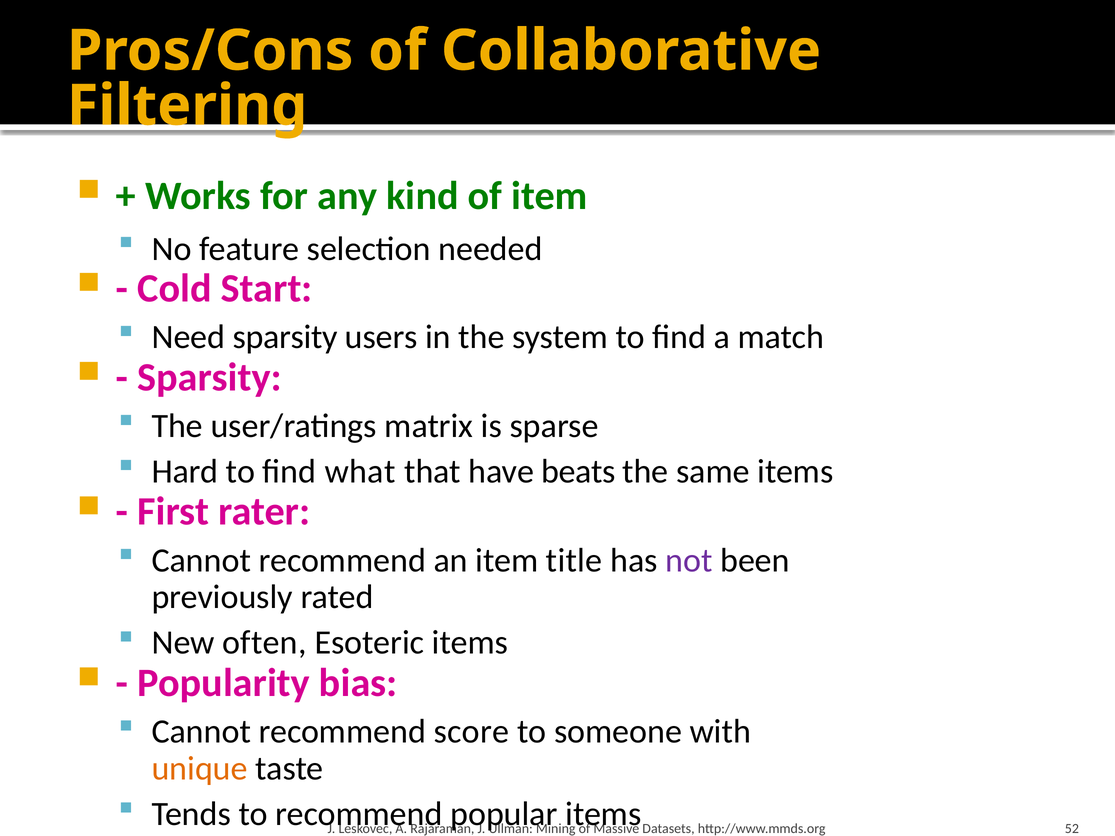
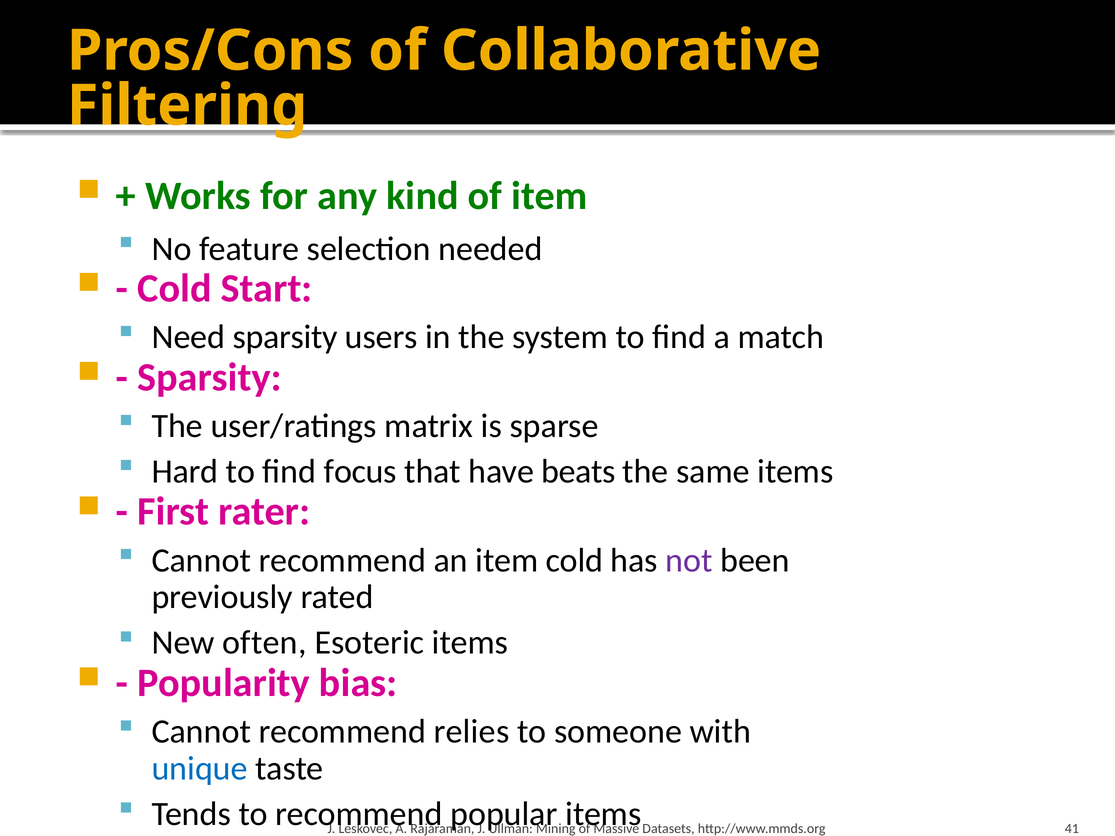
what: what -> focus
item title: title -> cold
score: score -> relies
unique colour: orange -> blue
52: 52 -> 41
